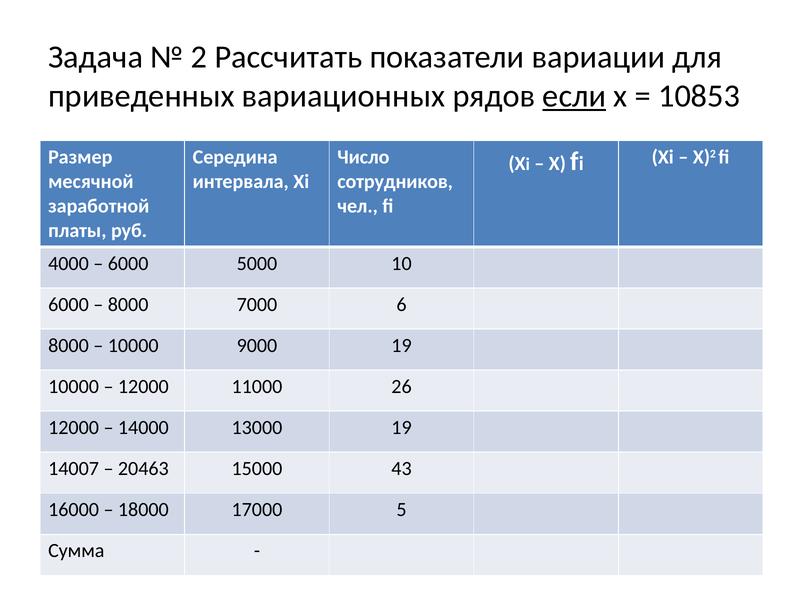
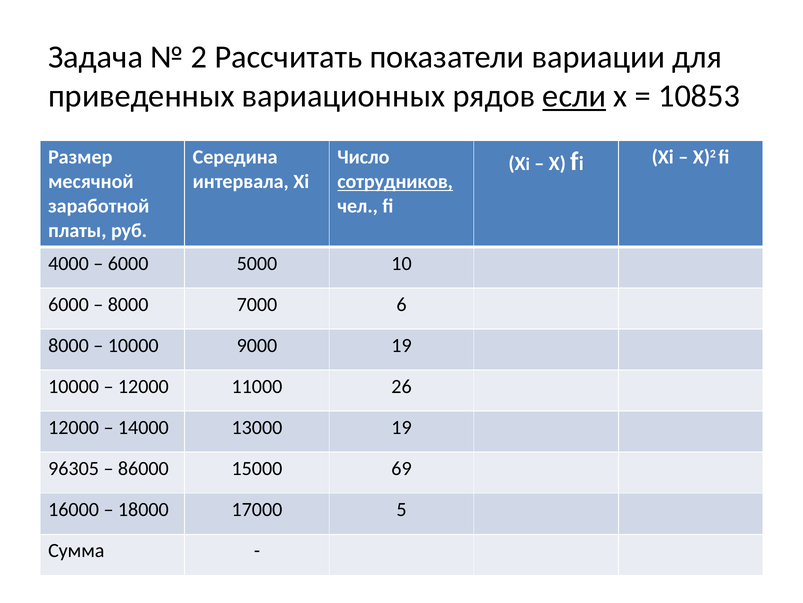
сотрудников underline: none -> present
14007: 14007 -> 96305
20463: 20463 -> 86000
43: 43 -> 69
